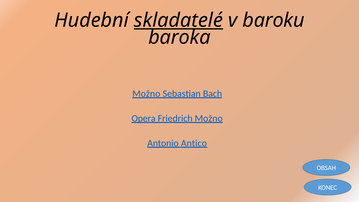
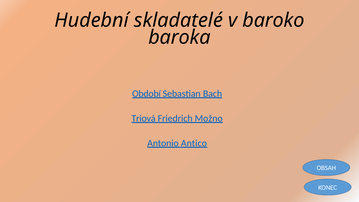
skladatelé underline: present -> none
baroku: baroku -> baroko
Možno at (146, 94): Možno -> Období
Opera: Opera -> Triová
